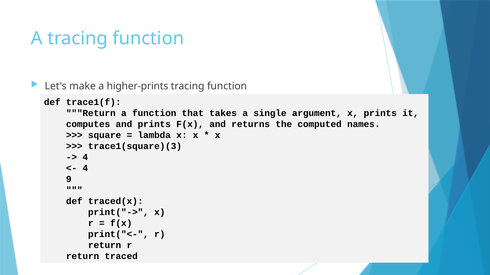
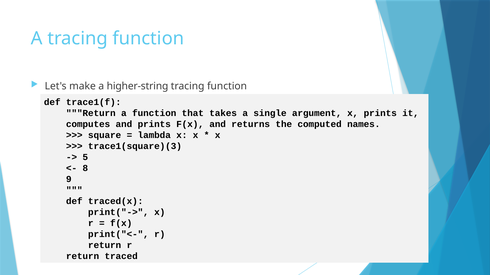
higher-prints: higher-prints -> higher-string
4 at (85, 157): 4 -> 5
4 at (85, 168): 4 -> 8
